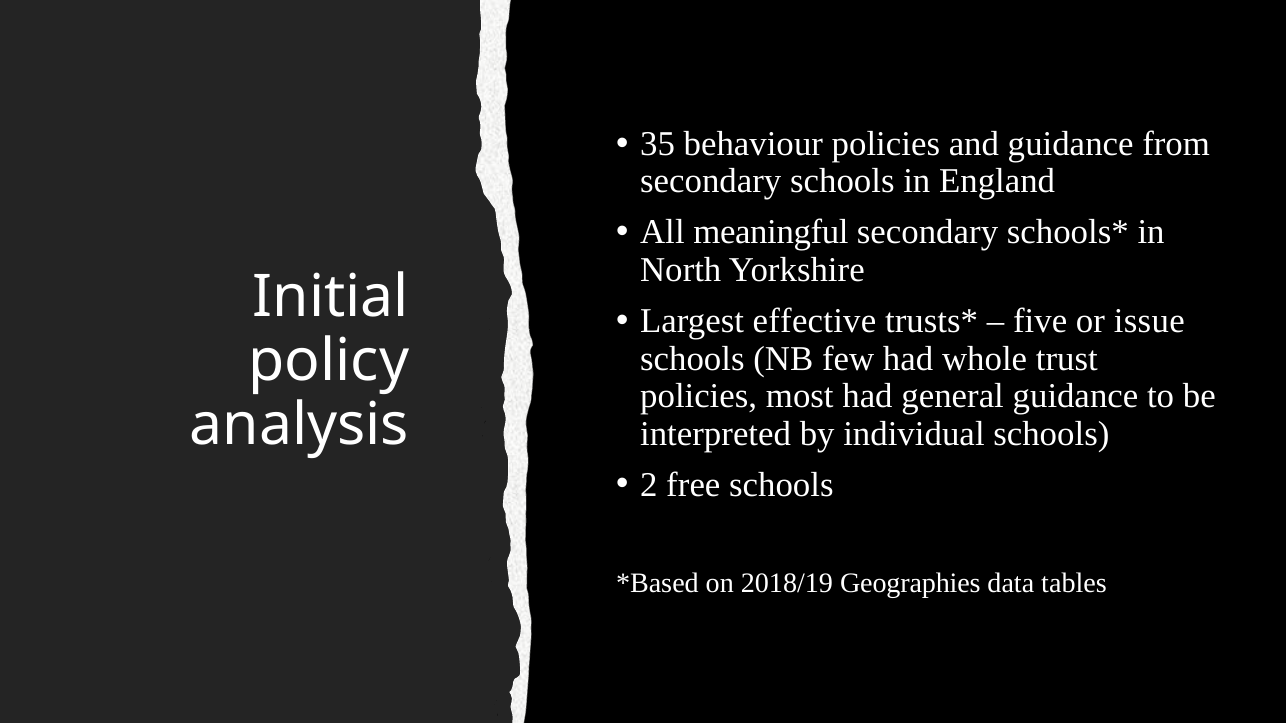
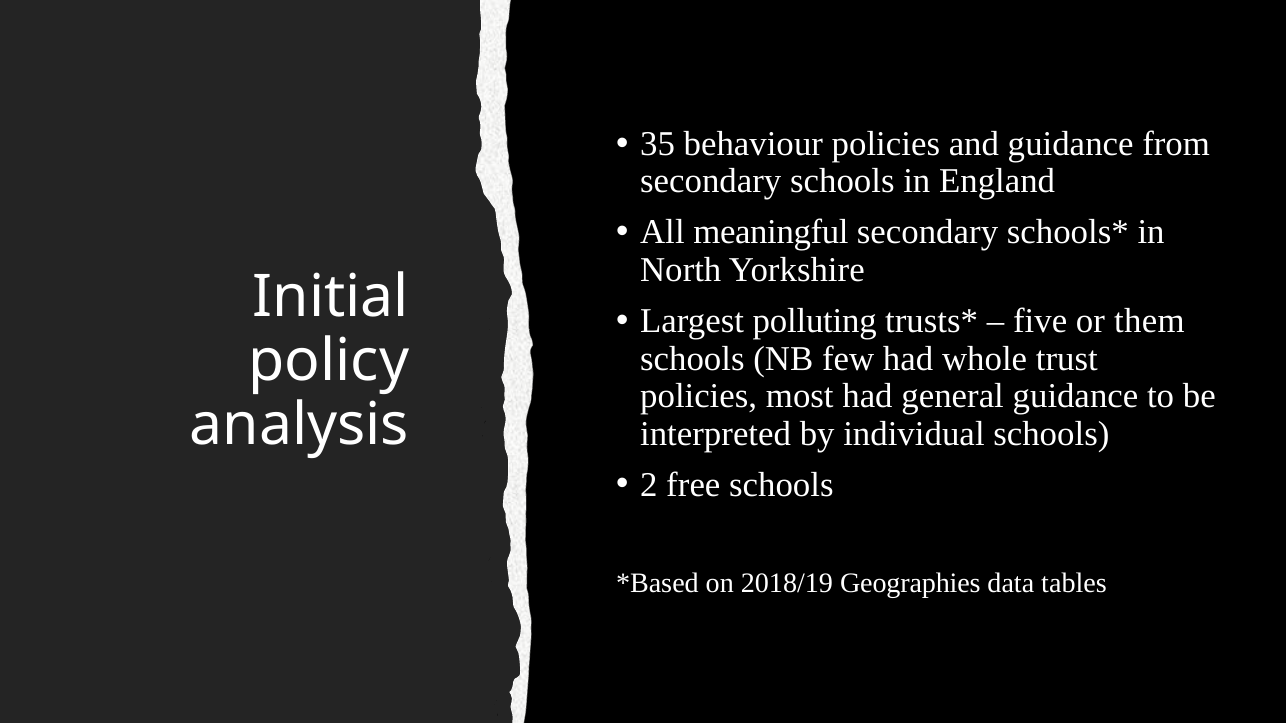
effective: effective -> polluting
issue: issue -> them
